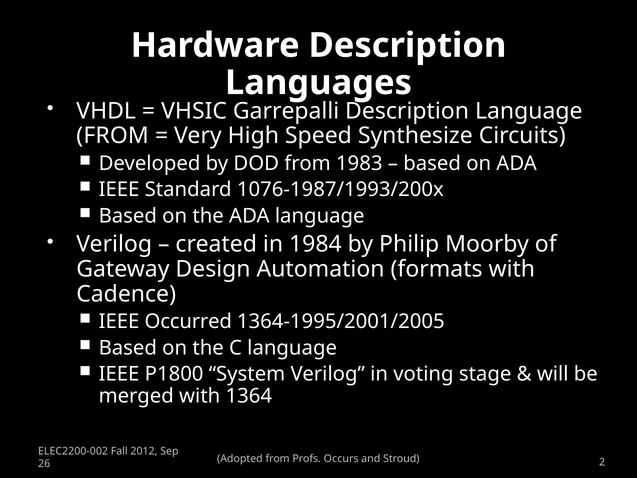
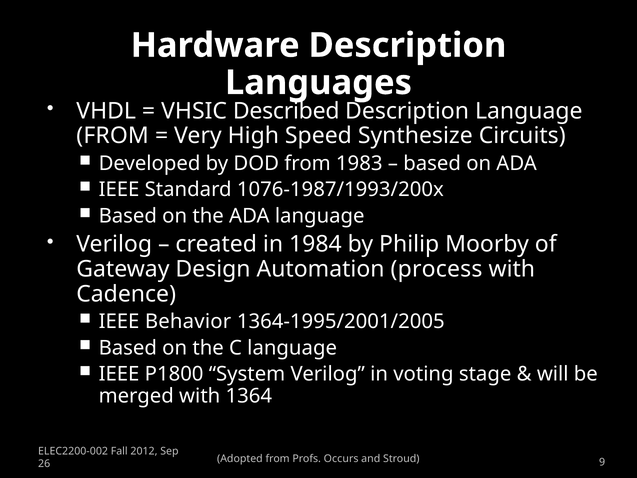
Garrepalli: Garrepalli -> Described
formats: formats -> process
Occurred: Occurred -> Behavior
2: 2 -> 9
